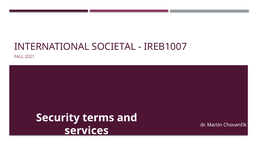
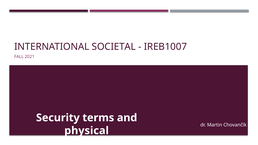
services: services -> physical
